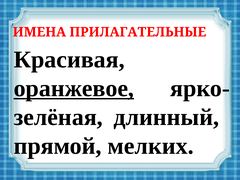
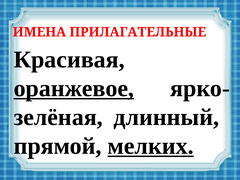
мелких underline: none -> present
